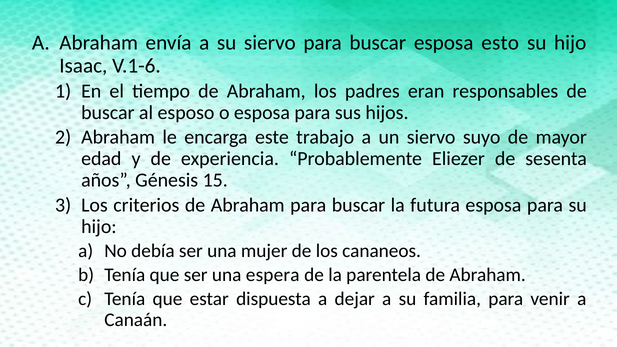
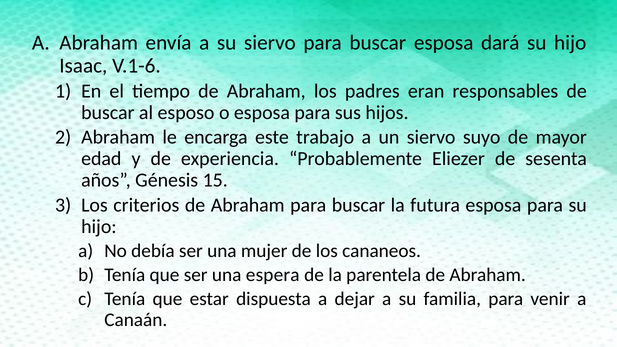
esto: esto -> dará
